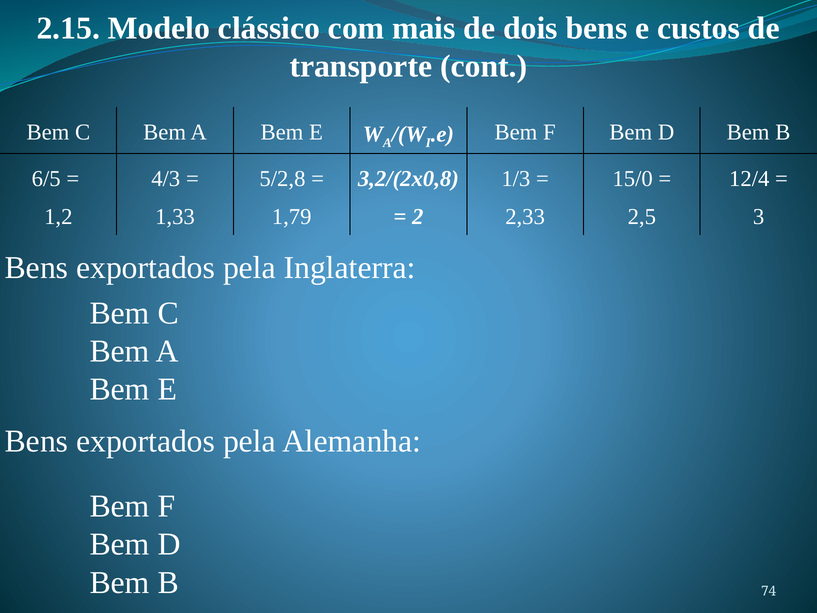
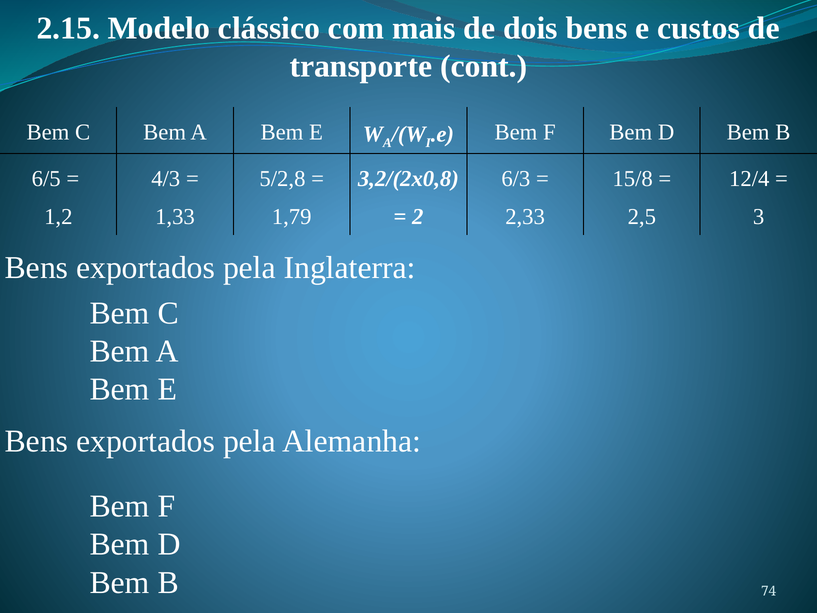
1/3: 1/3 -> 6/3
15/0: 15/0 -> 15/8
